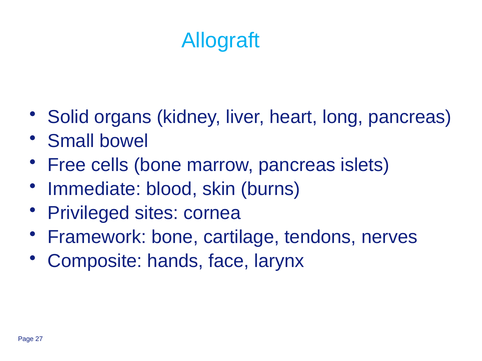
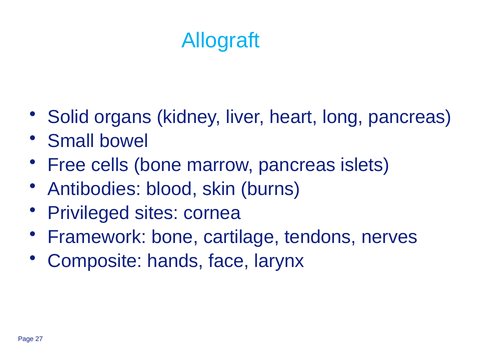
Immediate: Immediate -> Antibodies
